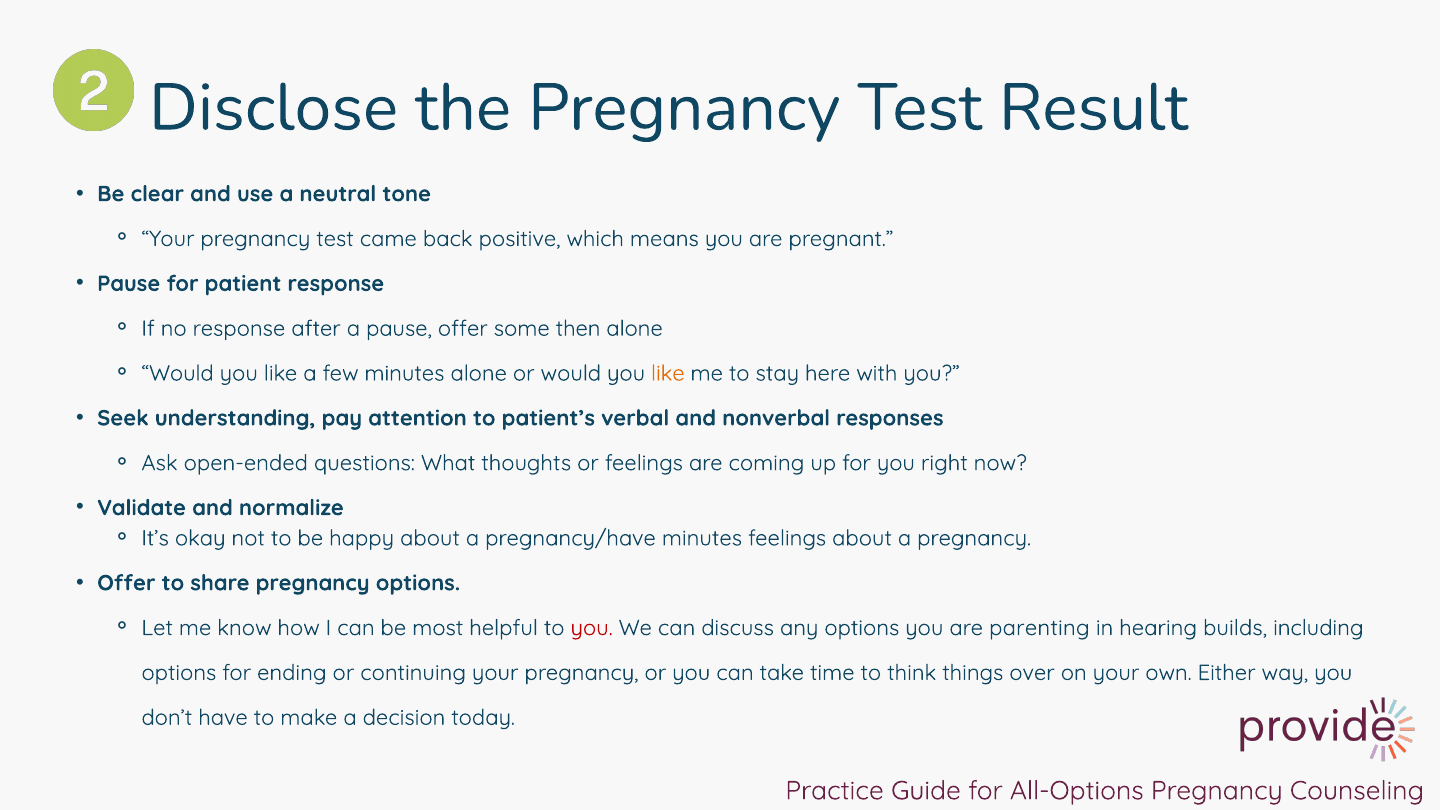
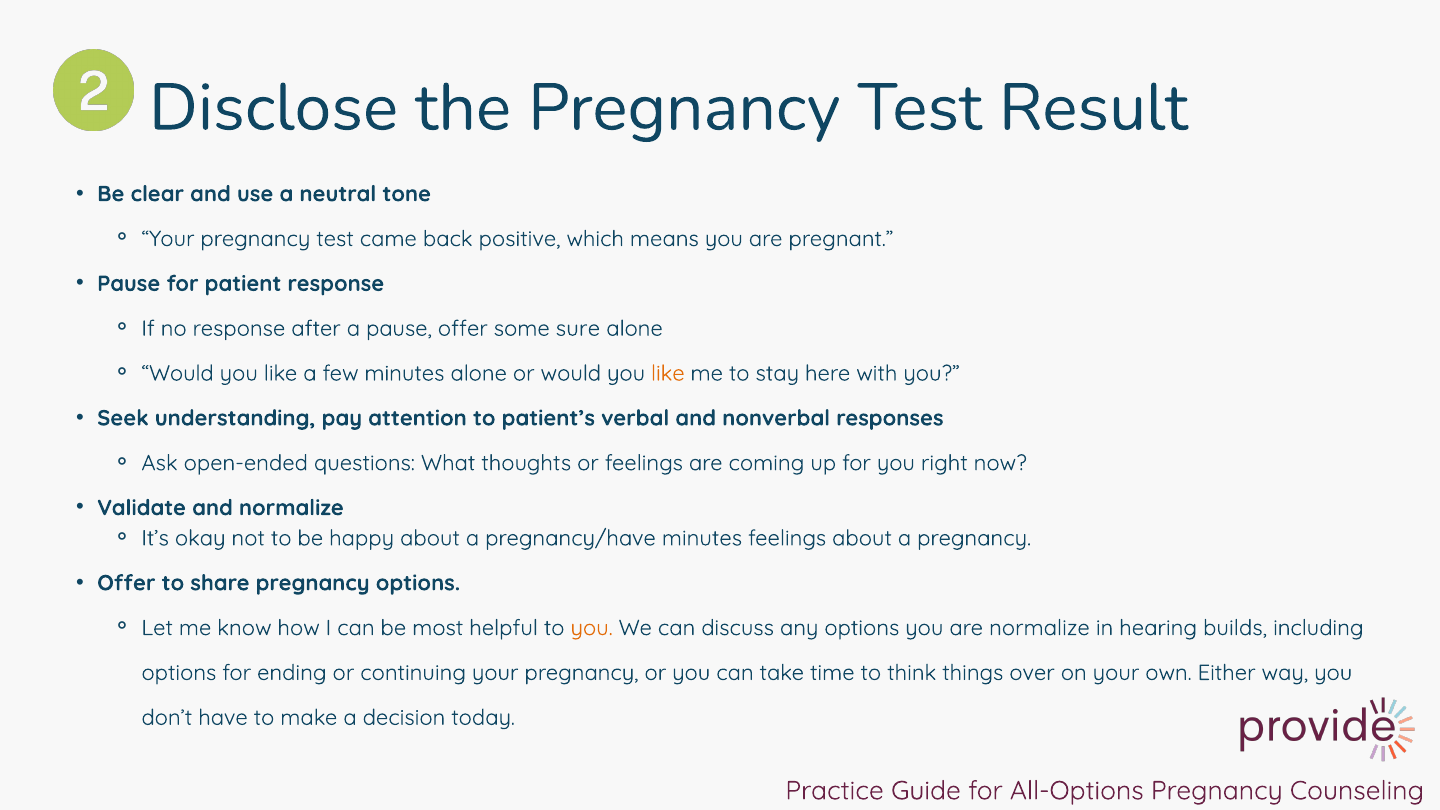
then: then -> sure
you at (592, 628) colour: red -> orange
are parenting: parenting -> normalize
